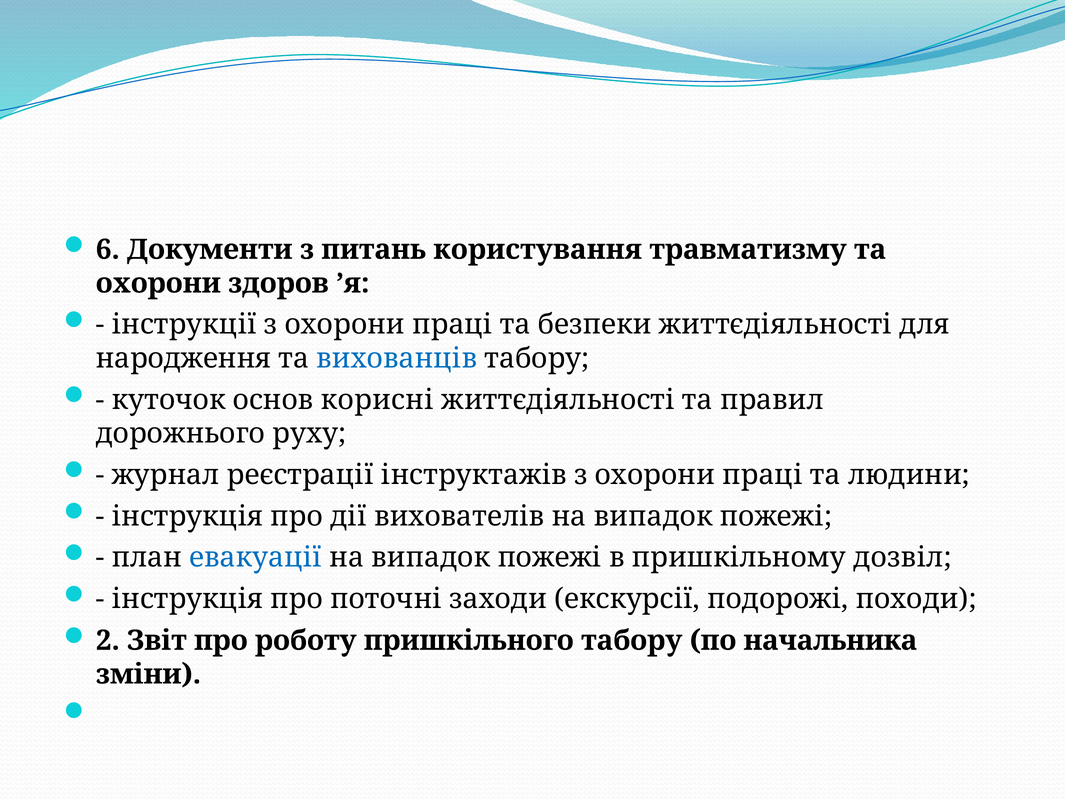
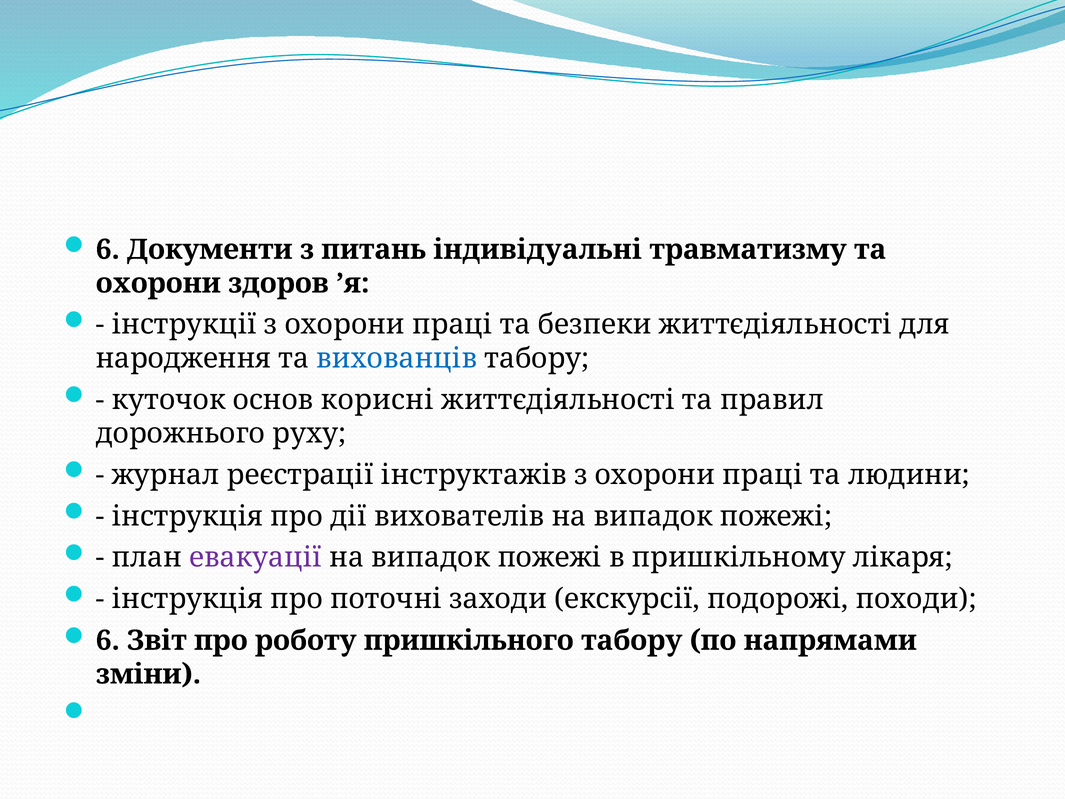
користування: користування -> індивідуальні
евакуації colour: blue -> purple
дозвіл: дозвіл -> лікаря
2 at (108, 640): 2 -> 6
начальника: начальника -> напрямами
